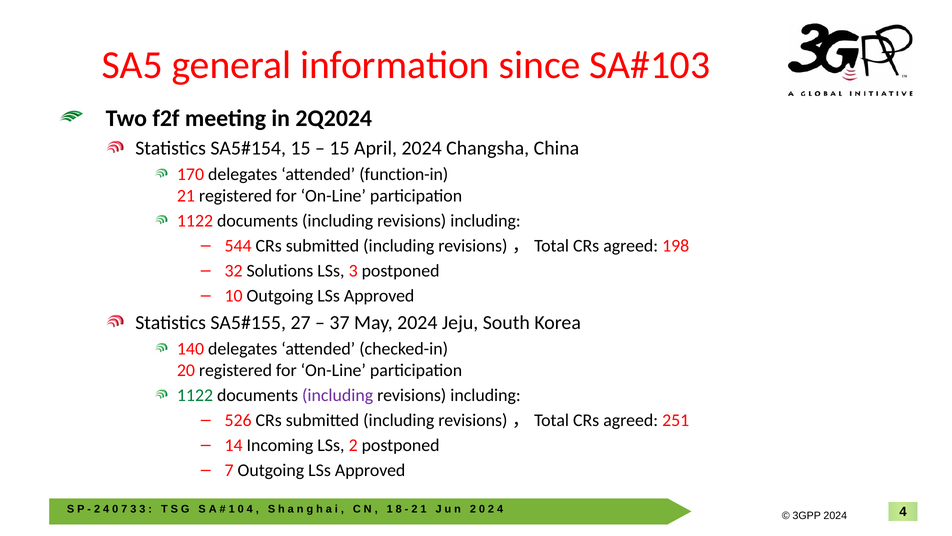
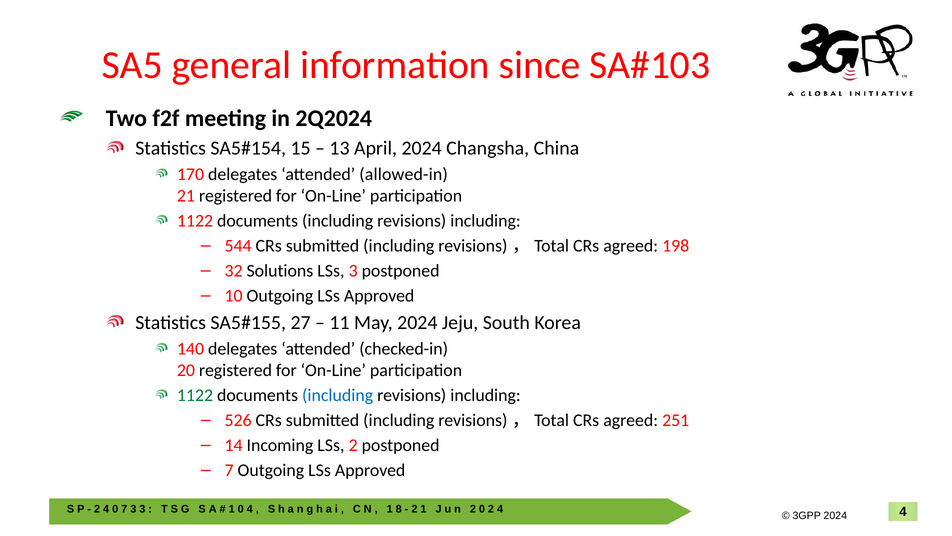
15 at (340, 148): 15 -> 13
function-in: function-in -> allowed-in
37: 37 -> 11
including at (338, 395) colour: purple -> blue
